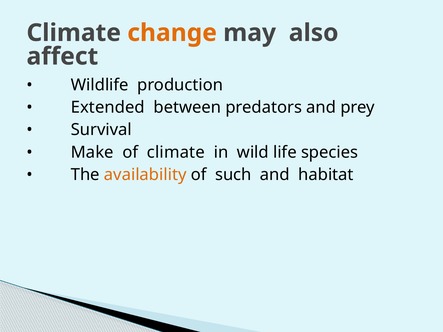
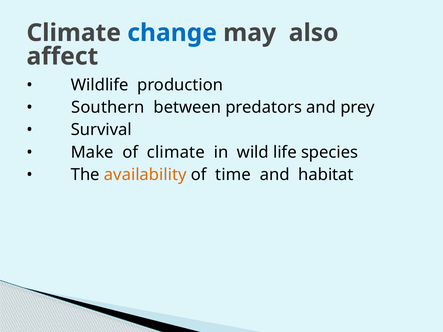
change colour: orange -> blue
Extended: Extended -> Southern
such: such -> time
